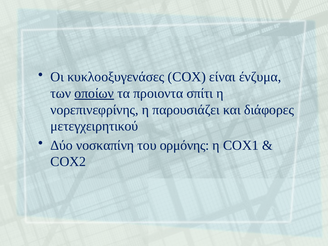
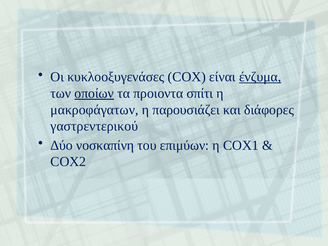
ένζυμα underline: none -> present
νορεπινεφρίνης: νορεπινεφρίνης -> μακροφάγατων
μετεγχειρητικού: μετεγχειρητικού -> γαστρεντερικού
ορμόνης: ορμόνης -> επιμύων
